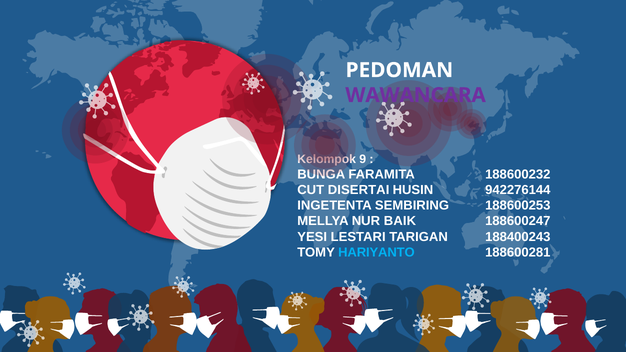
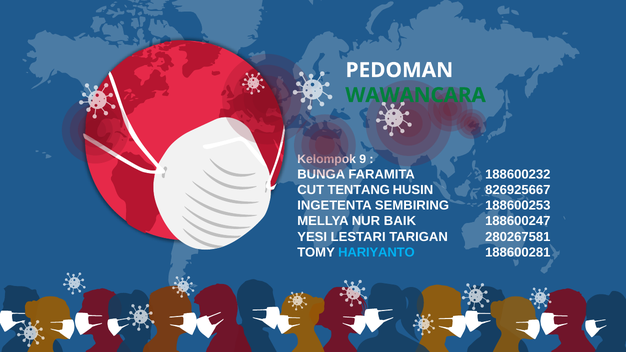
WAWANCARA colour: purple -> green
DISERTAI: DISERTAI -> TENTANG
942276144: 942276144 -> 826925667
188400243: 188400243 -> 280267581
